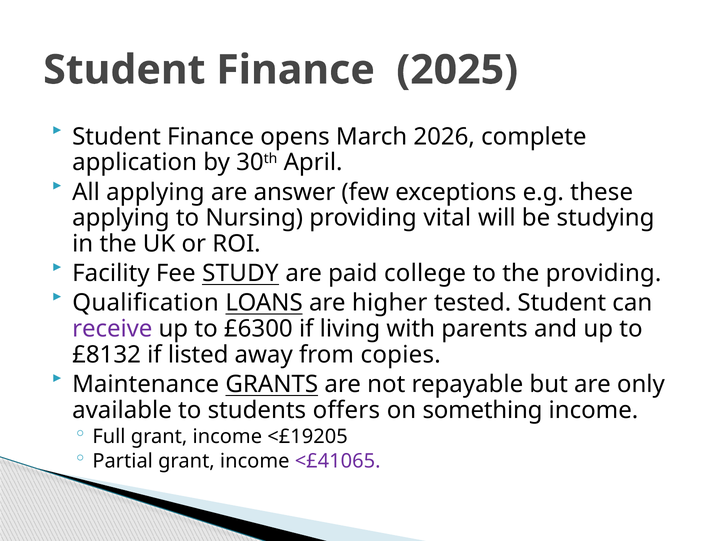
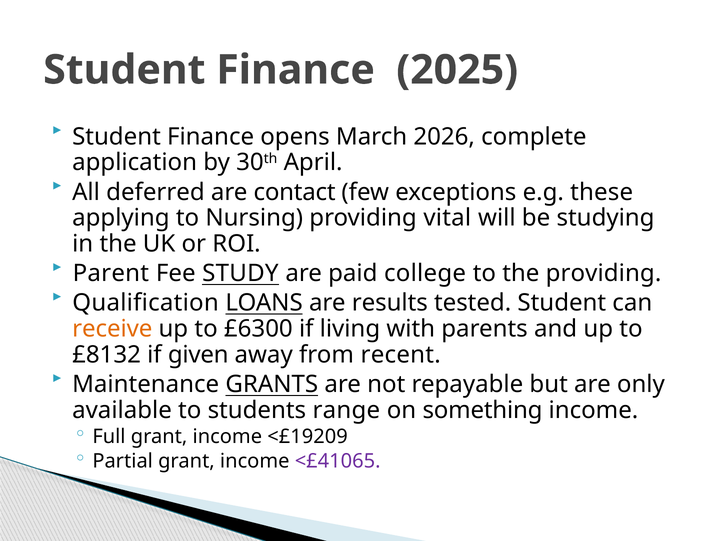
All applying: applying -> deferred
answer: answer -> contact
Facility: Facility -> Parent
higher: higher -> results
receive colour: purple -> orange
listed: listed -> given
copies: copies -> recent
offers: offers -> range
<£19205: <£19205 -> <£19209
